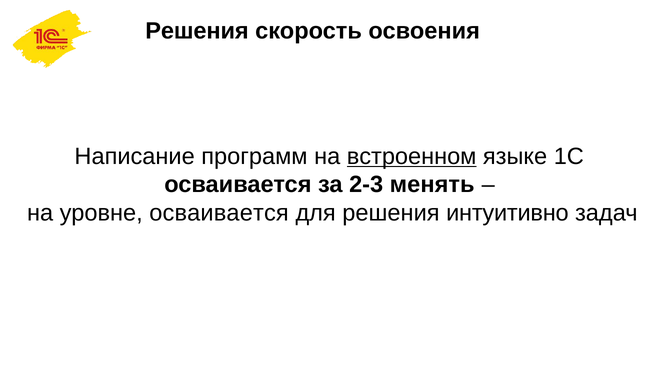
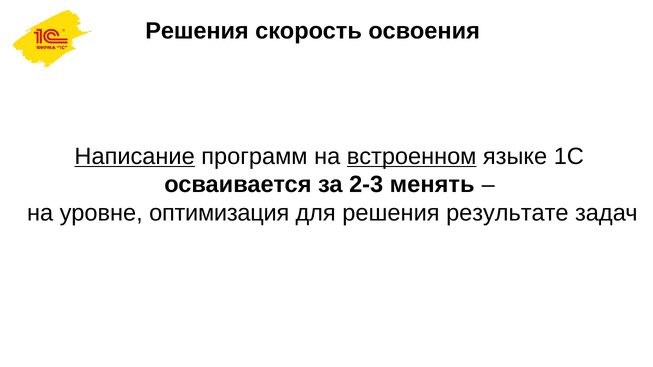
Написание underline: none -> present
уровне осваивается: осваивается -> оптимизация
интуитивно: интуитивно -> результате
